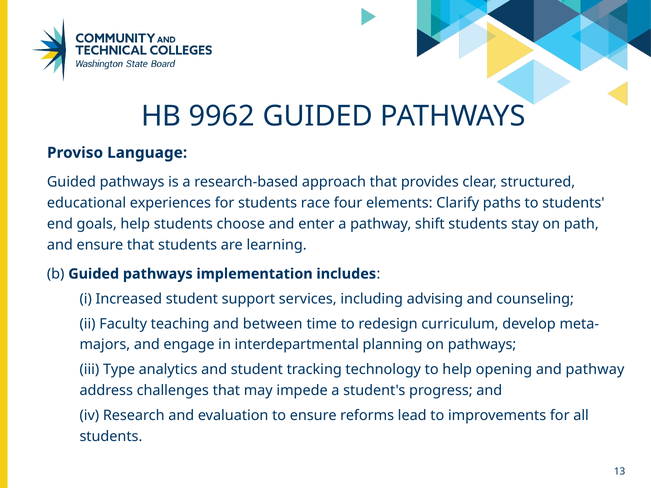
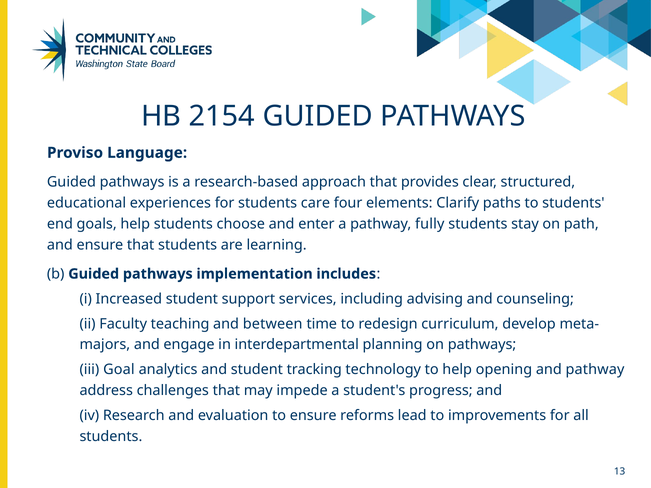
9962: 9962 -> 2154
race: race -> care
shift: shift -> fully
Type: Type -> Goal
